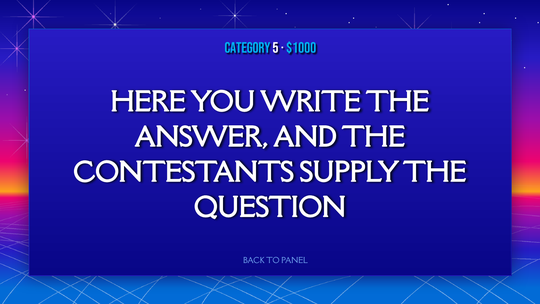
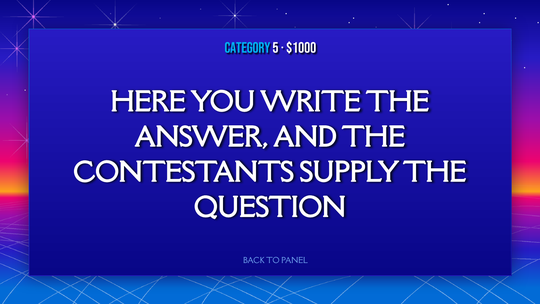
$1000 colour: light blue -> white
